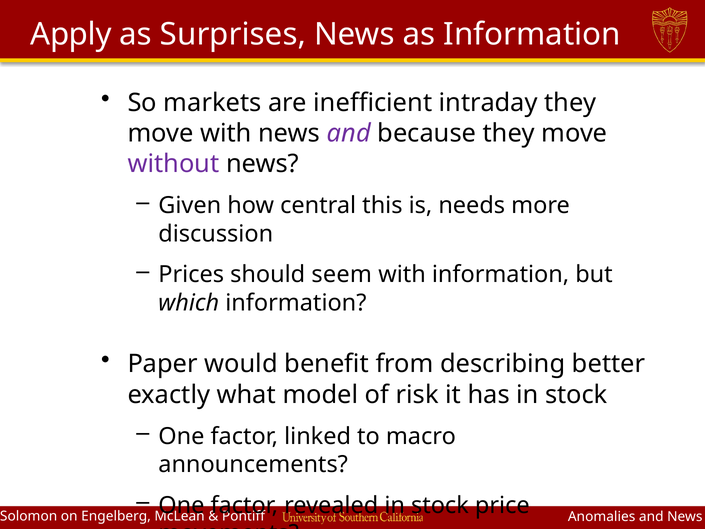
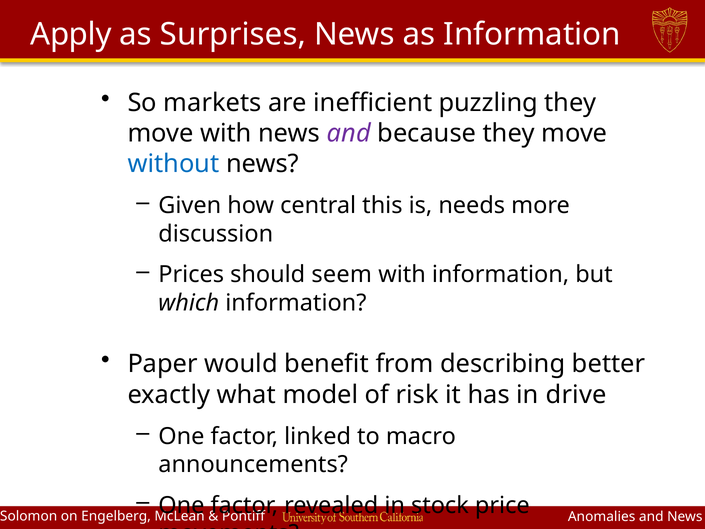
intraday: intraday -> puzzling
without colour: purple -> blue
has in stock: stock -> drive
